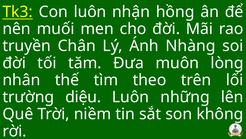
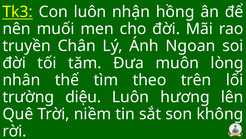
Nhàng: Nhàng -> Ngoan
những: những -> hương
